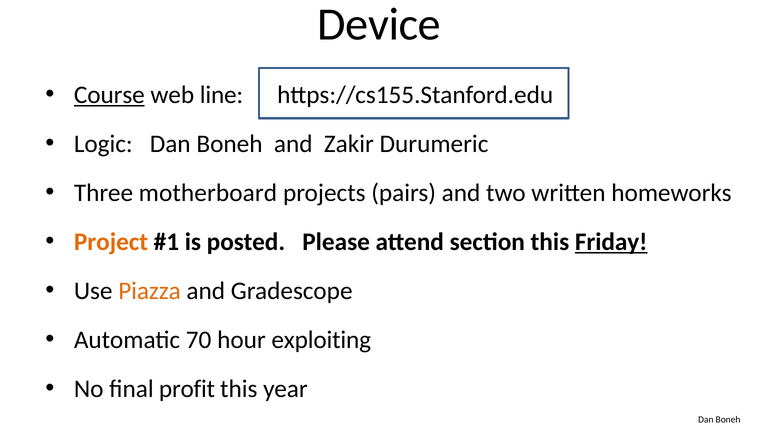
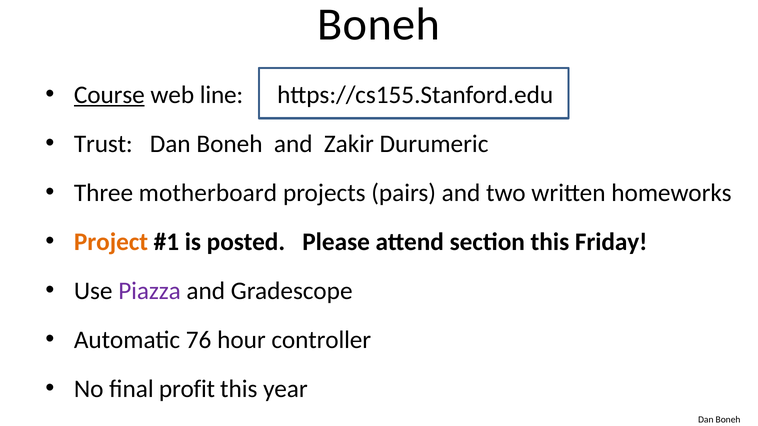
Device at (379, 25): Device -> Boneh
Logic: Logic -> Trust
Friday underline: present -> none
Piazza colour: orange -> purple
70: 70 -> 76
exploiting: exploiting -> controller
